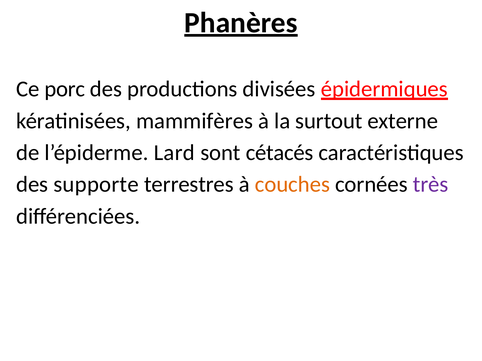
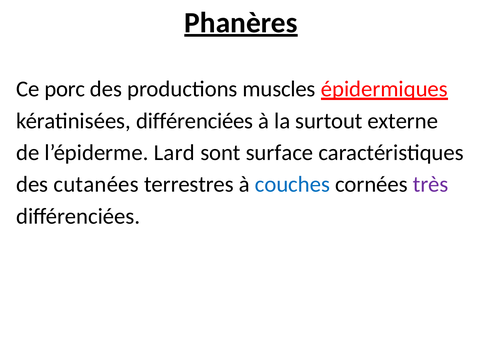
divisées: divisées -> muscles
kératinisées mammifères: mammifères -> différenciées
cétacés: cétacés -> surface
supporte: supporte -> cutanées
couches colour: orange -> blue
